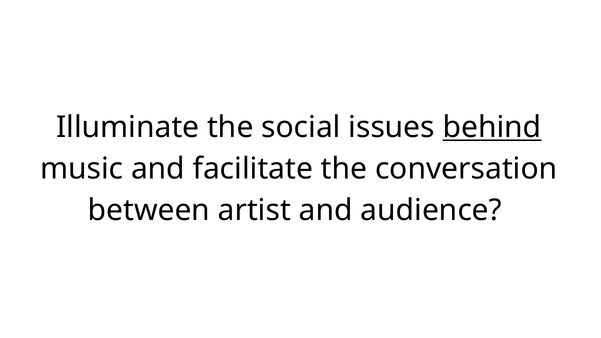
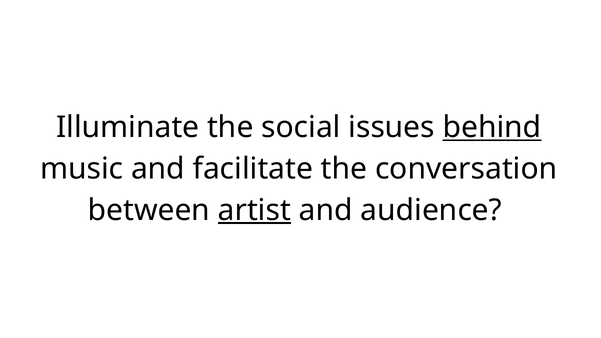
artist underline: none -> present
